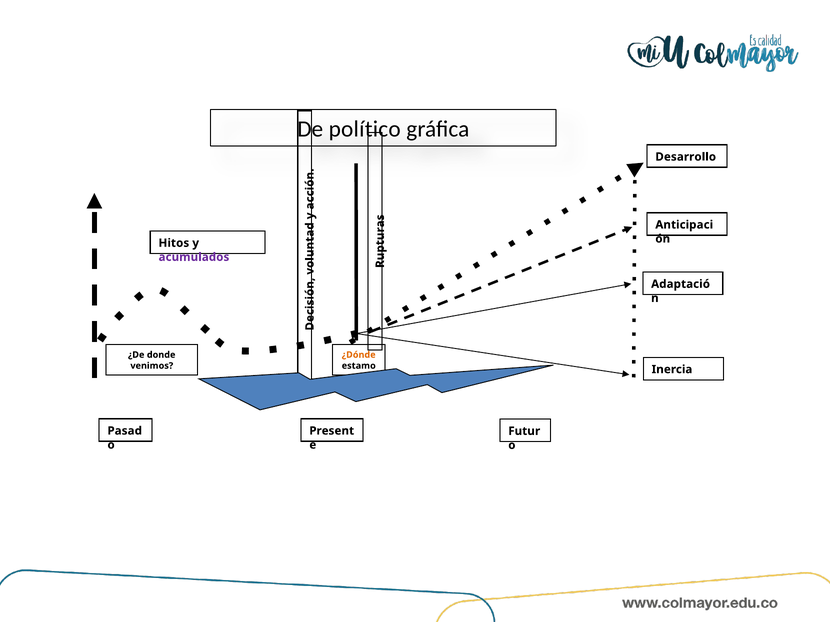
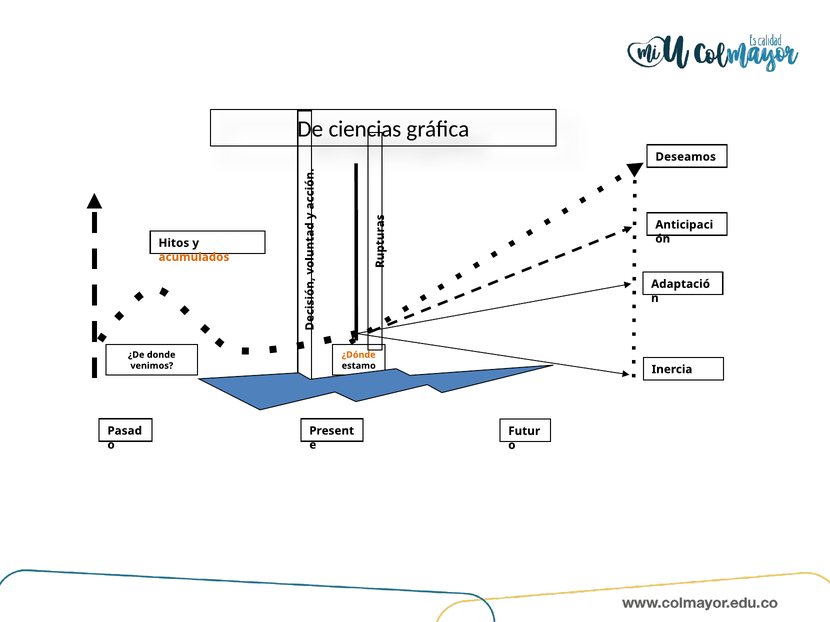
político: político -> ciencias
Desarrollo: Desarrollo -> Deseamos
acumulados colour: purple -> orange
